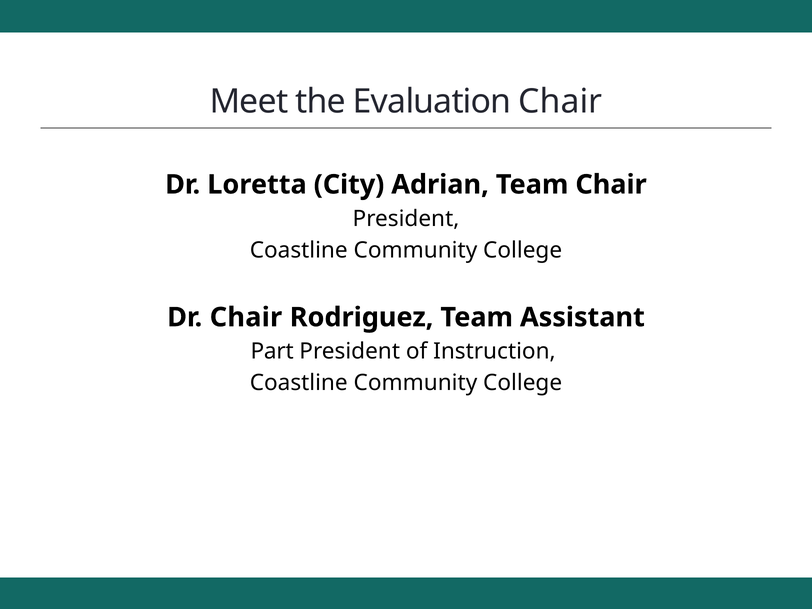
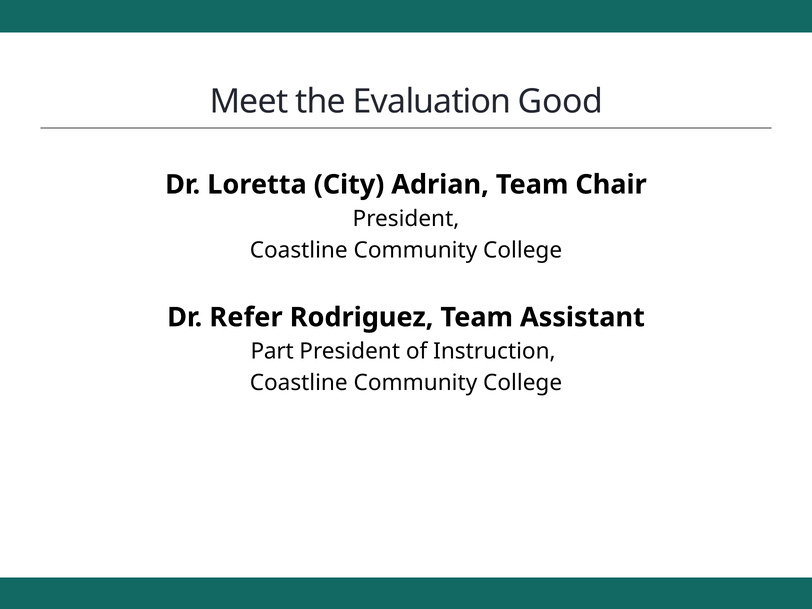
Evaluation Chair: Chair -> Good
Dr Chair: Chair -> Refer
